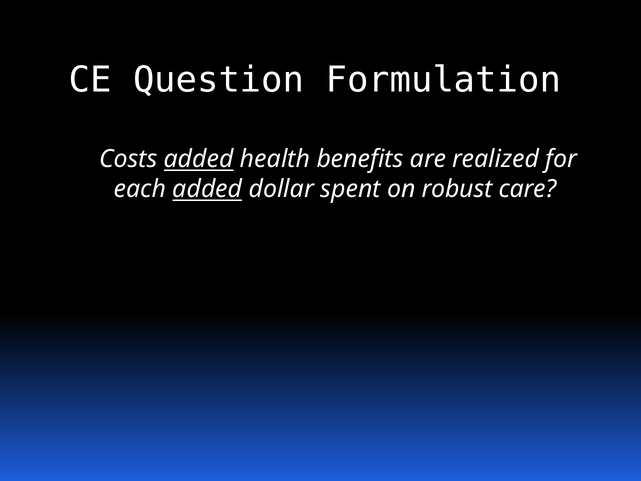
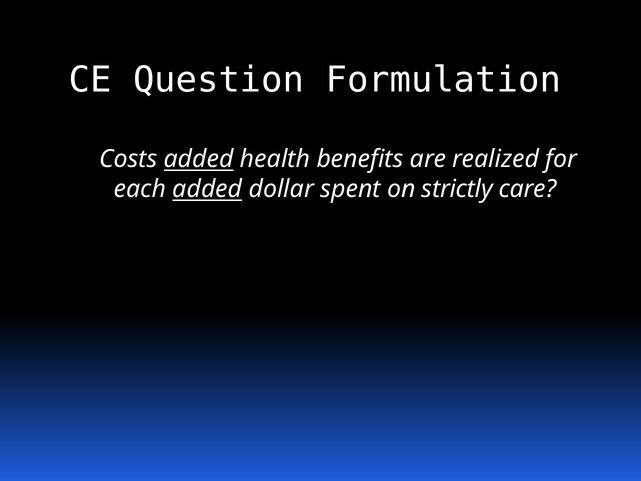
robust: robust -> strictly
